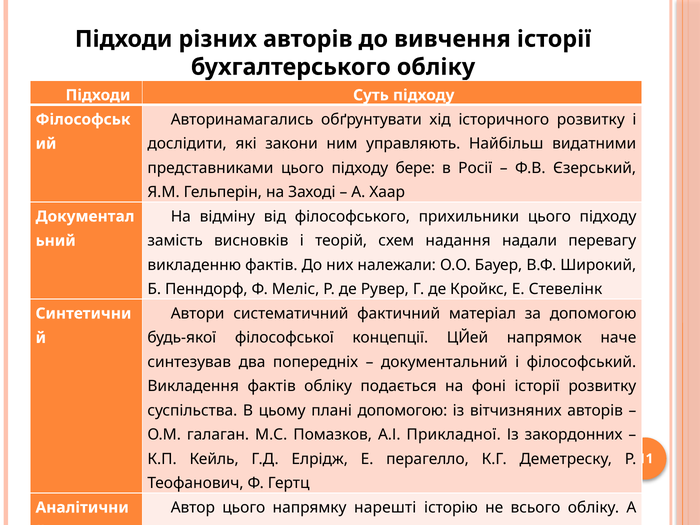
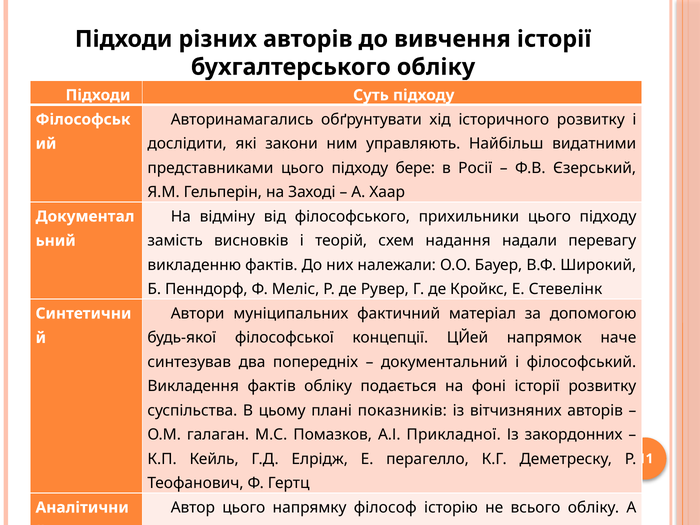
систематичний: систематичний -> муніципальних
плані допомогою: допомогою -> показників
нарешті: нарешті -> філософ
